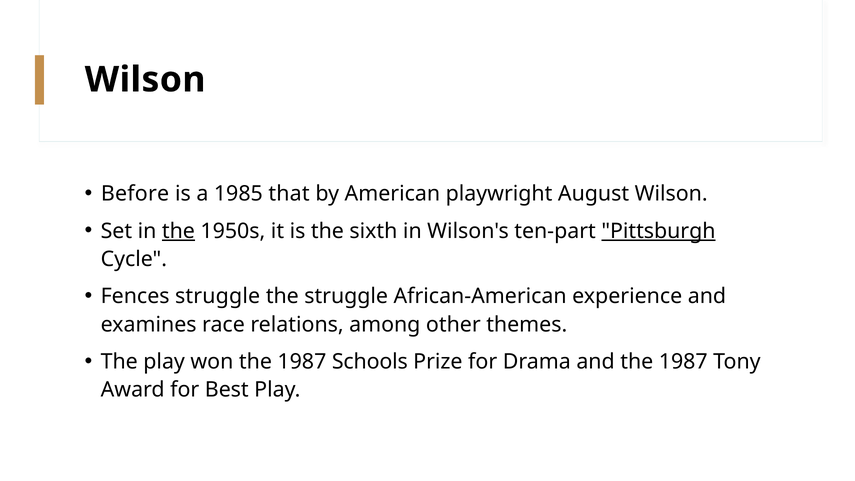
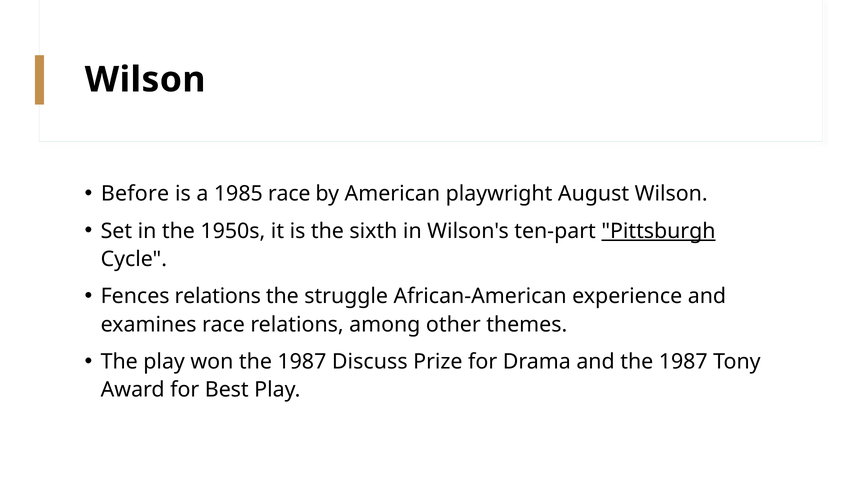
1985 that: that -> race
the at (178, 231) underline: present -> none
Fences struggle: struggle -> relations
Schools: Schools -> Discuss
